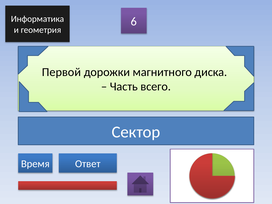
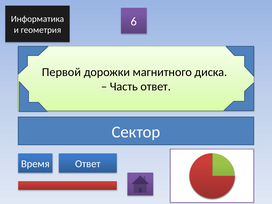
Часть всего: всего -> ответ
